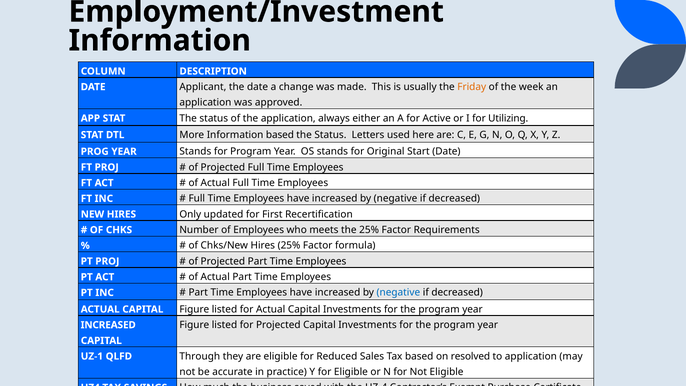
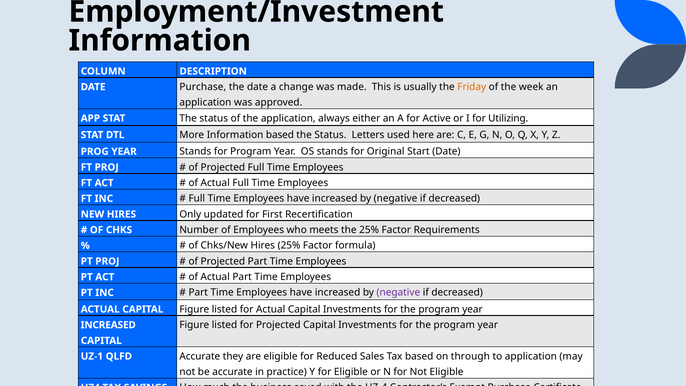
DATE Applicant: Applicant -> Purchase
negative at (398, 293) colour: blue -> purple
QLFD Through: Through -> Accurate
resolved: resolved -> through
